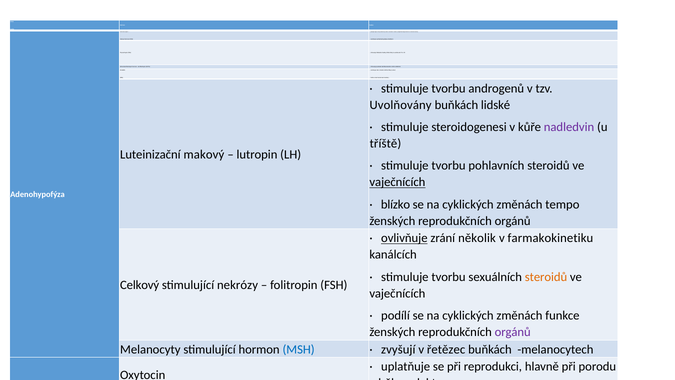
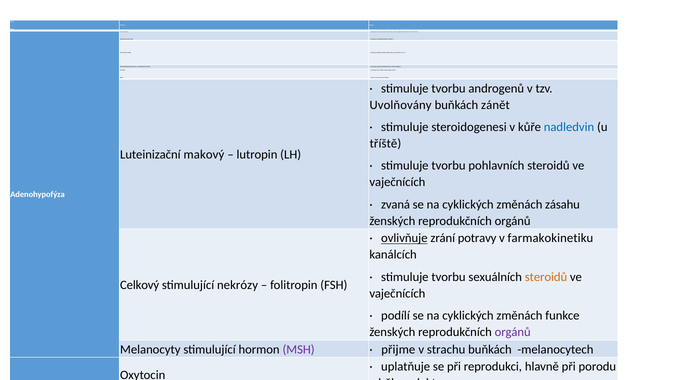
lidské: lidské -> zánět
nadledvin at (569, 127) colour: purple -> blue
vaječnících at (397, 182) underline: present -> none
blízko: blízko -> zvaná
tempo: tempo -> zásahu
několik: několik -> potravy
MSH colour: blue -> purple
zvyšují: zvyšují -> přijme
řetězec: řetězec -> strachu
